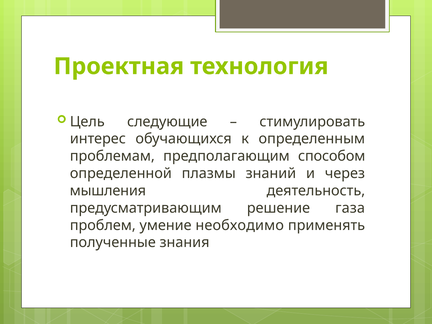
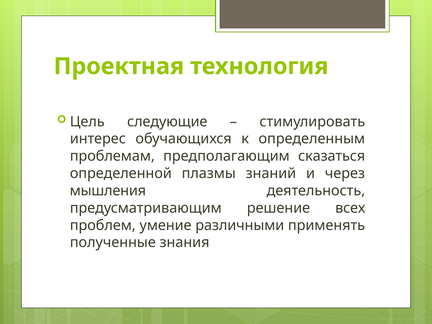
способом: способом -> сказаться
газа: газа -> всех
необходимо: необходимо -> различными
